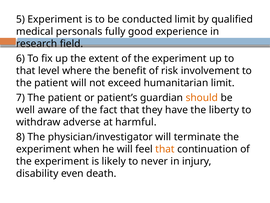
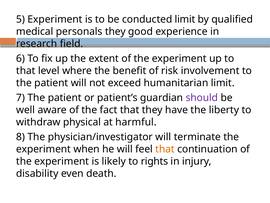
personals fully: fully -> they
should colour: orange -> purple
adverse: adverse -> physical
never: never -> rights
